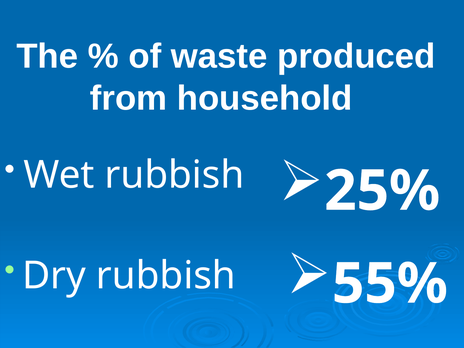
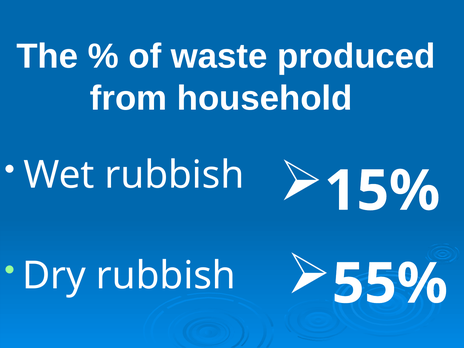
25%: 25% -> 15%
